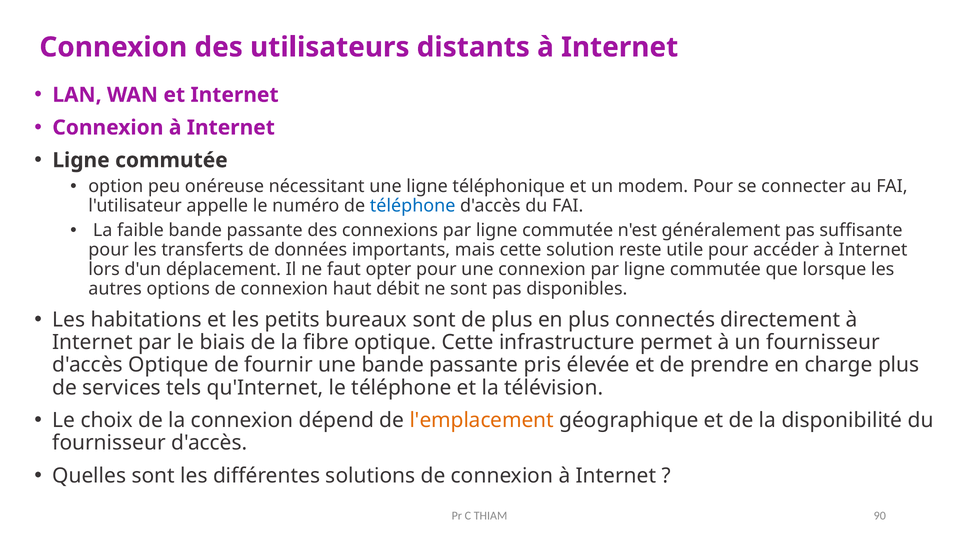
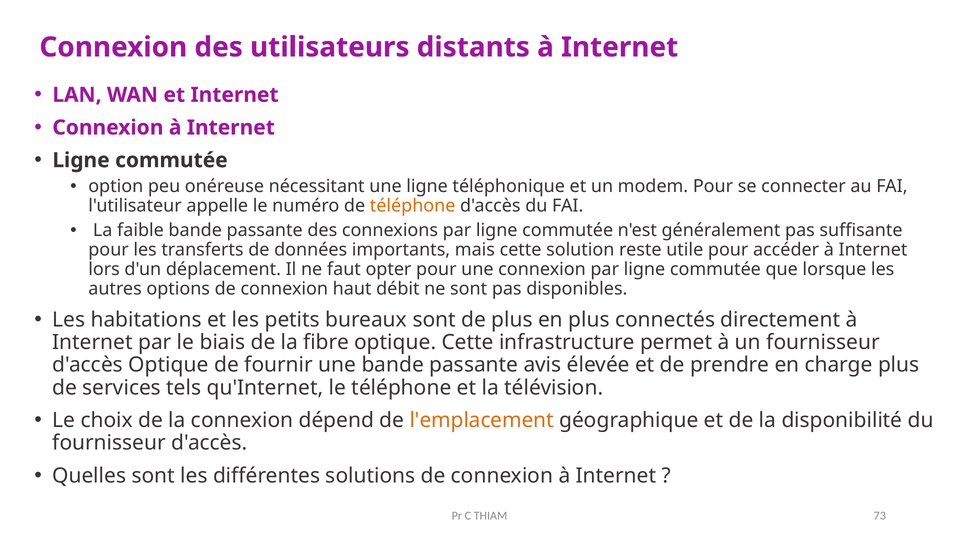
téléphone at (413, 206) colour: blue -> orange
pris: pris -> avis
90: 90 -> 73
